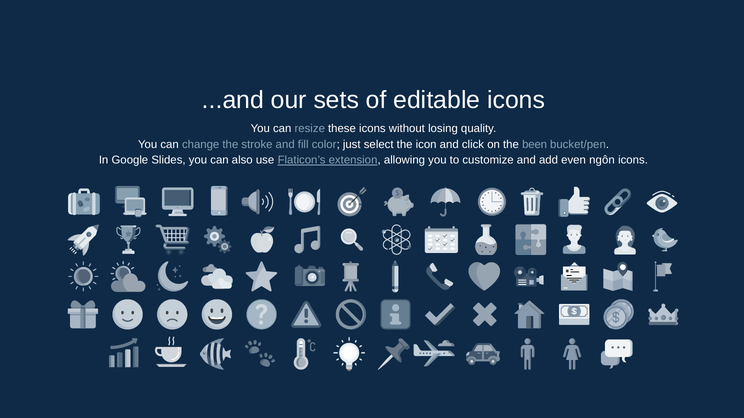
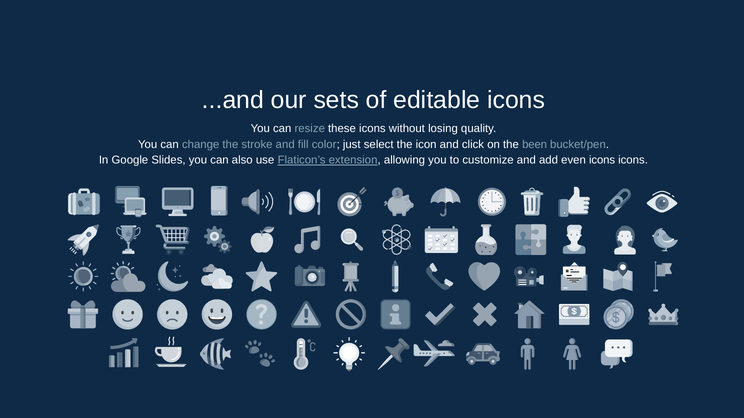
even ngôn: ngôn -> icons
